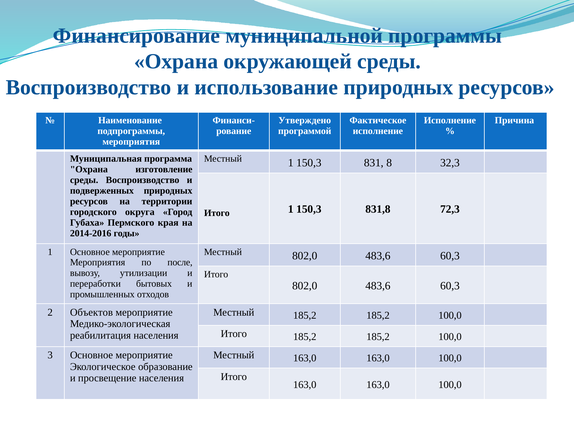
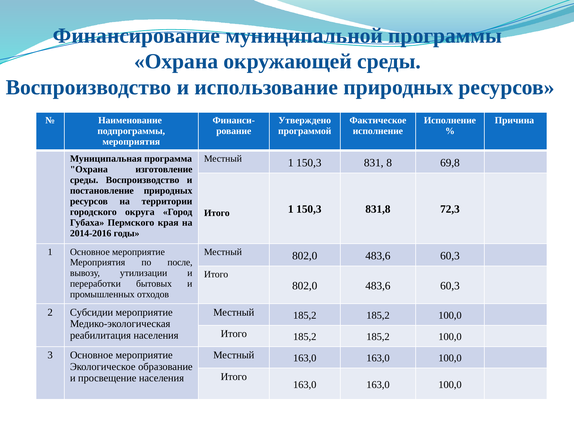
32,3: 32,3 -> 69,8
подверженных: подверженных -> постановление
Объектов: Объектов -> Субсидии
